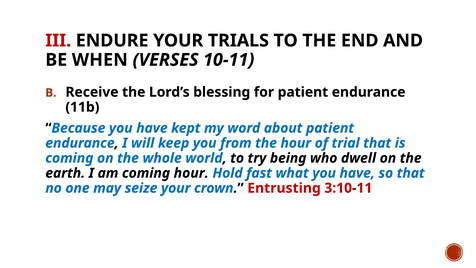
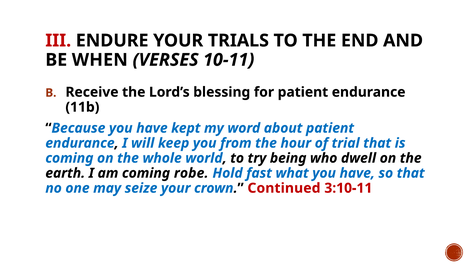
coming hour: hour -> robe
Entrusting: Entrusting -> Continued
